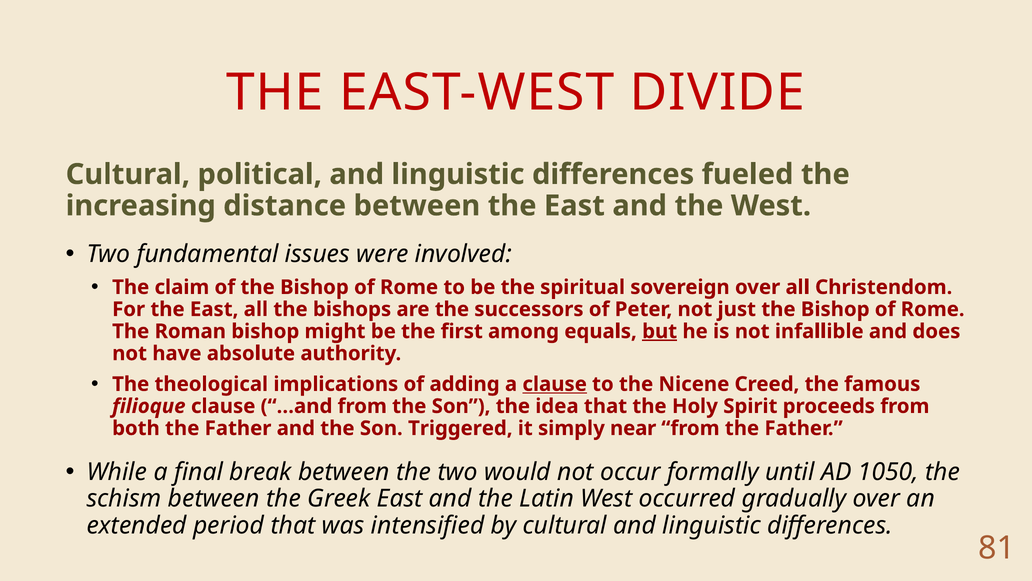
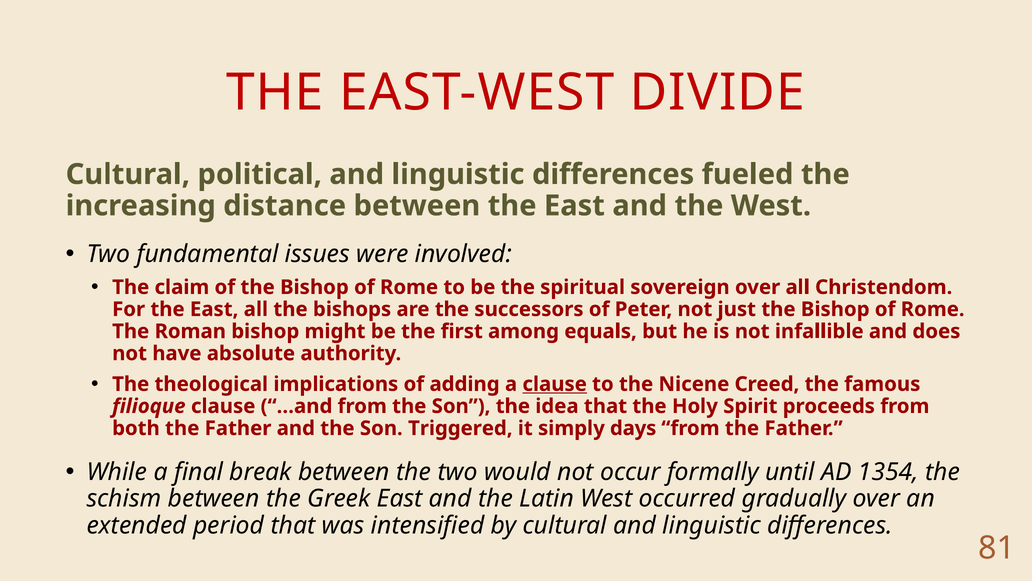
but underline: present -> none
near: near -> days
1050: 1050 -> 1354
